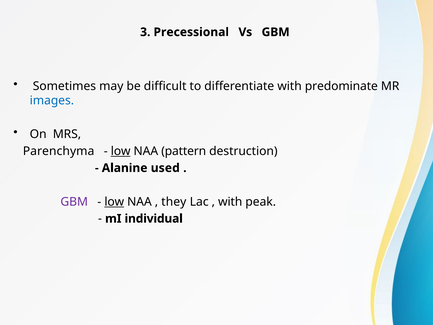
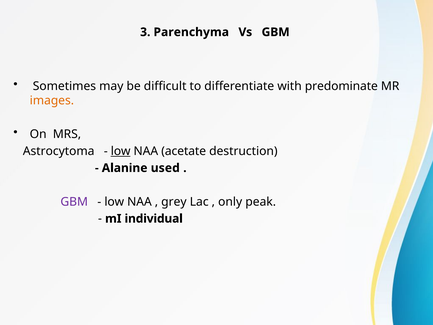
Precessional: Precessional -> Parenchyma
images colour: blue -> orange
Parenchyma: Parenchyma -> Astrocytoma
pattern: pattern -> acetate
low at (114, 202) underline: present -> none
they: they -> grey
with at (230, 202): with -> only
